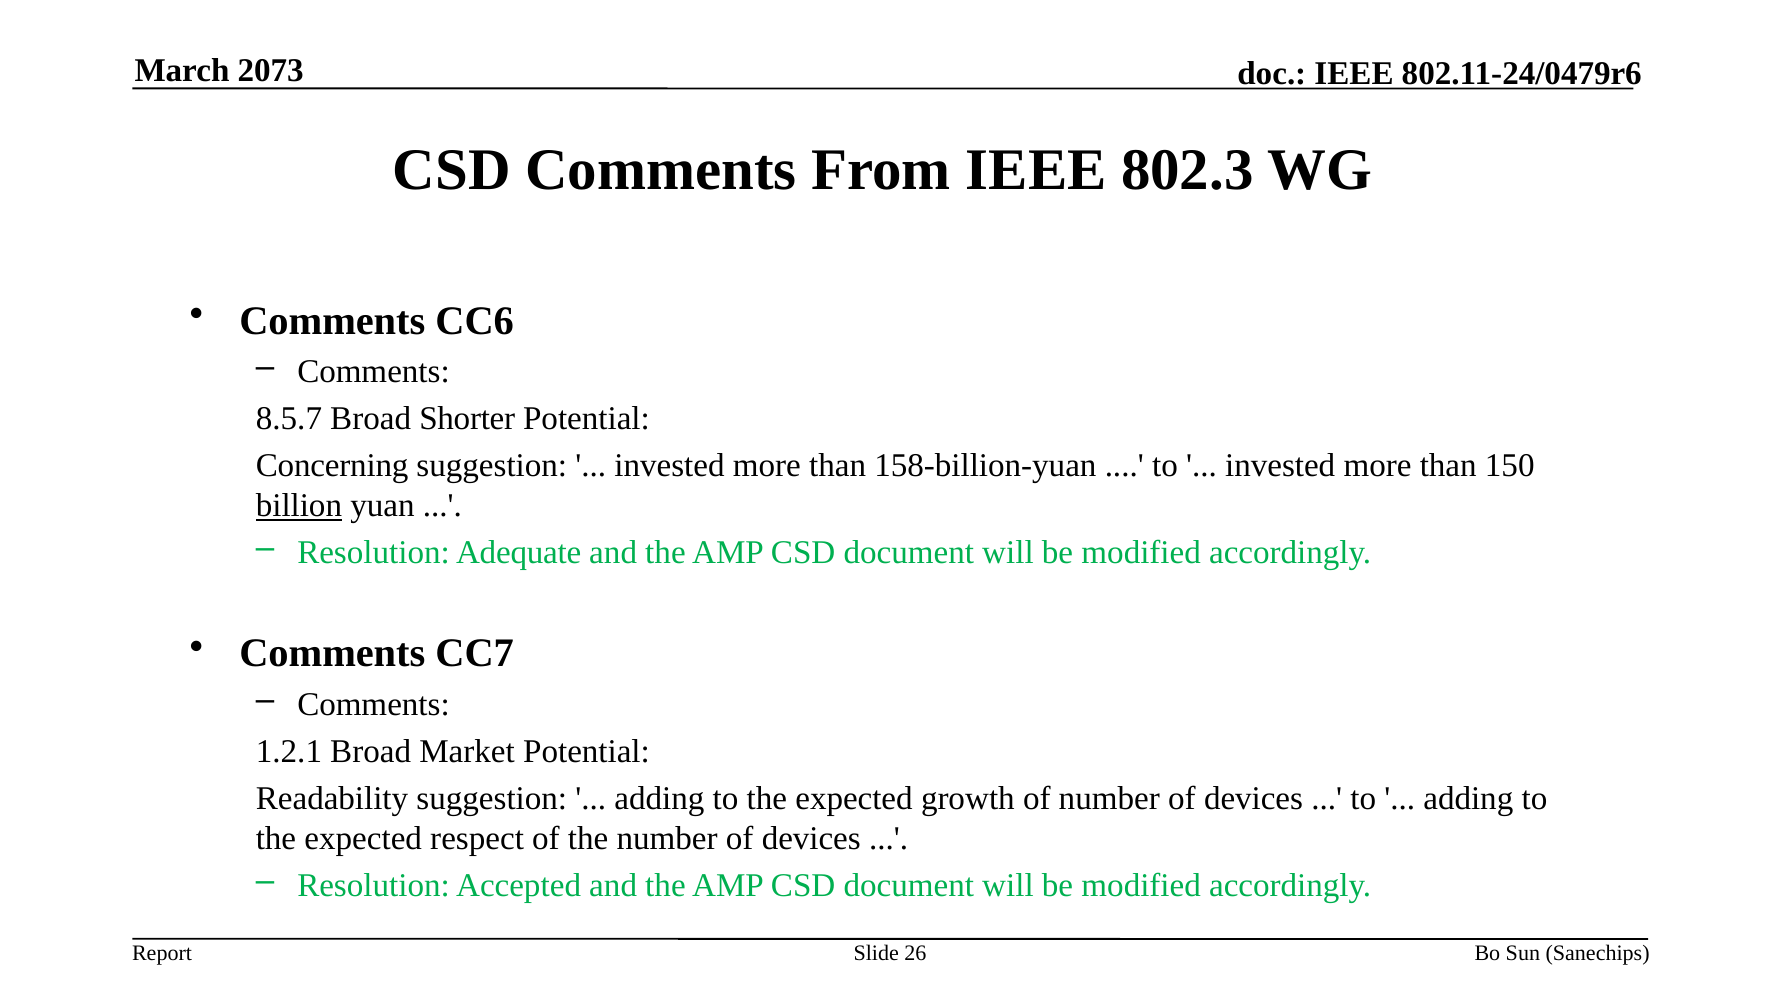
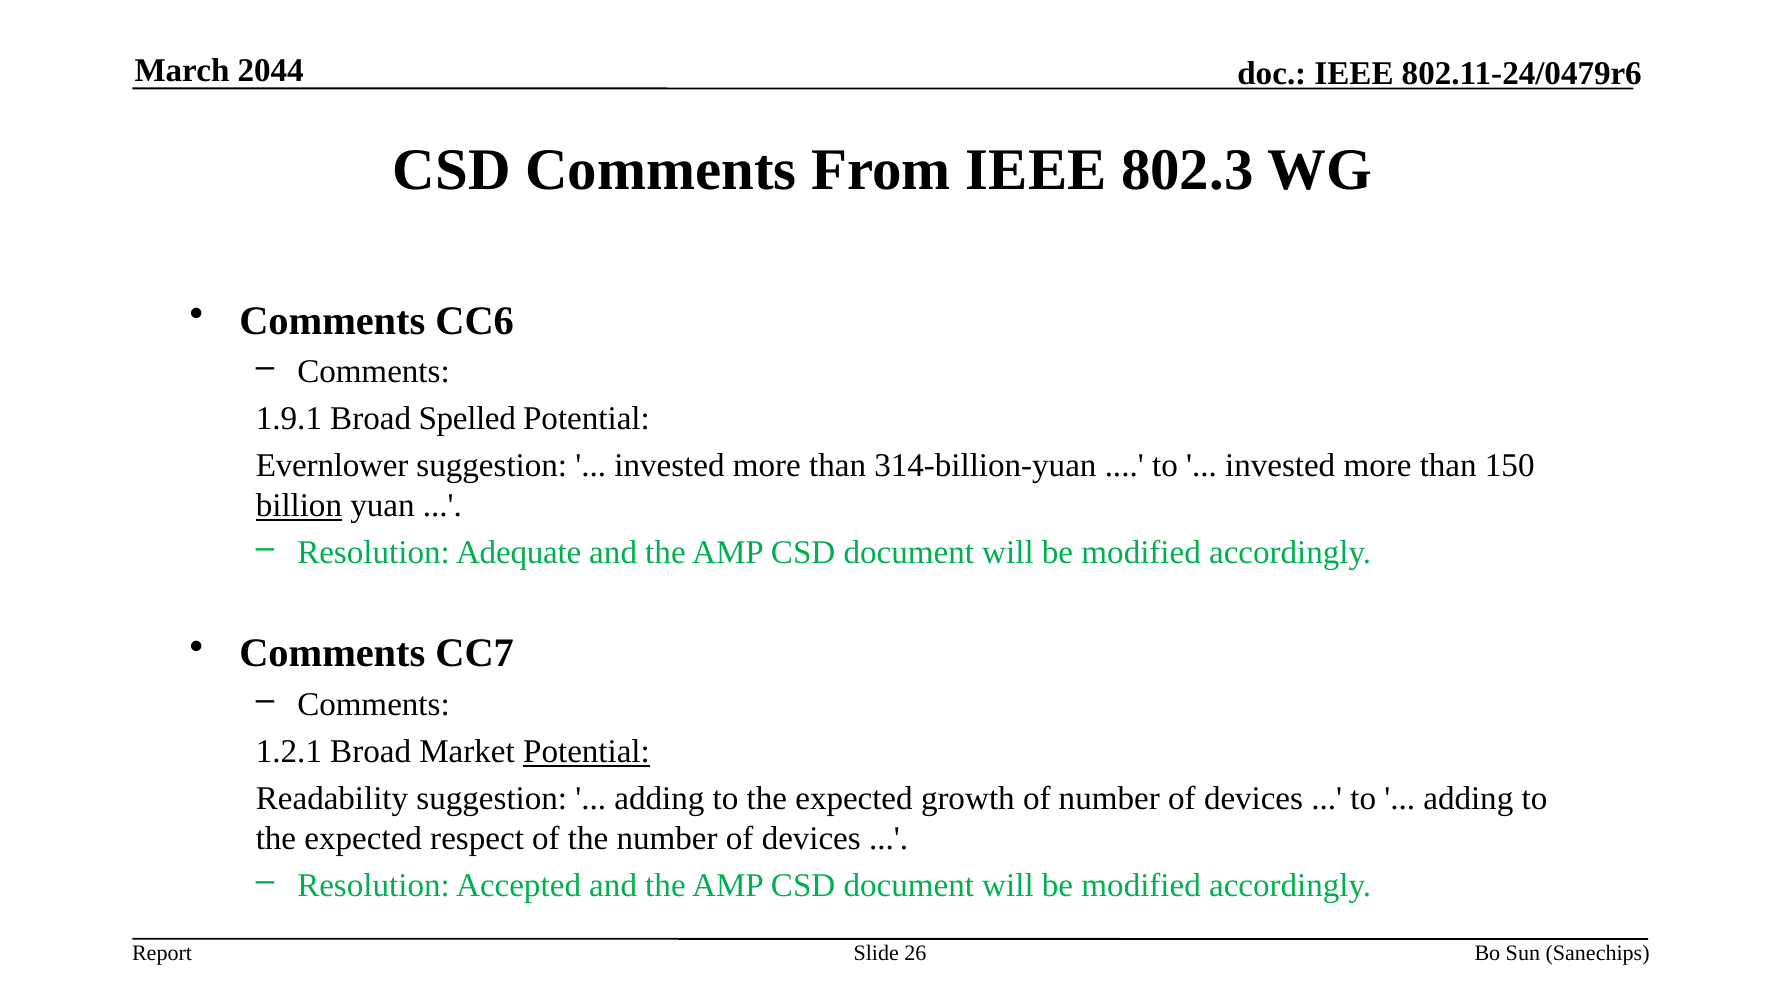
2073: 2073 -> 2044
8.5.7: 8.5.7 -> 1.9.1
Shorter: Shorter -> Spelled
Concerning: Concerning -> Evernlower
158-billion-yuan: 158-billion-yuan -> 314-billion-yuan
Potential at (586, 751) underline: none -> present
